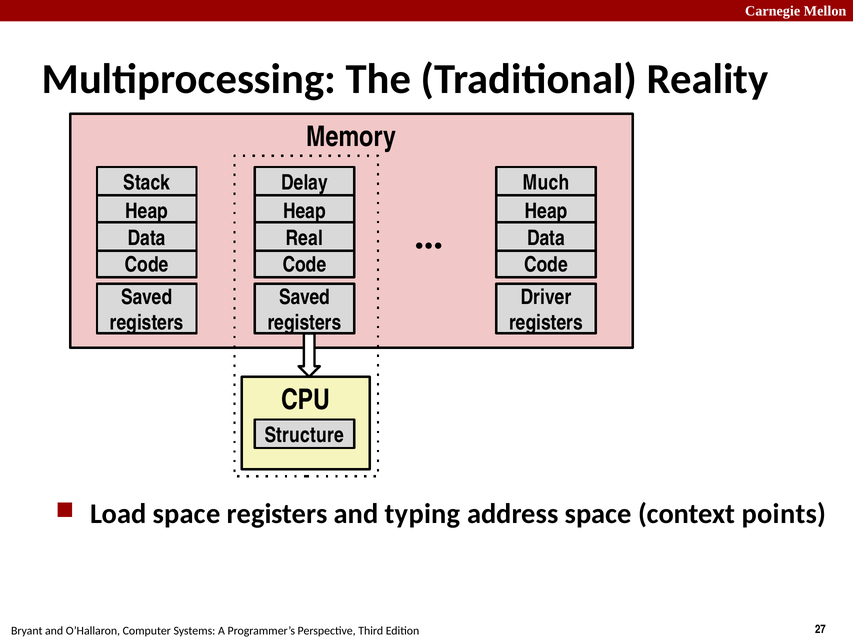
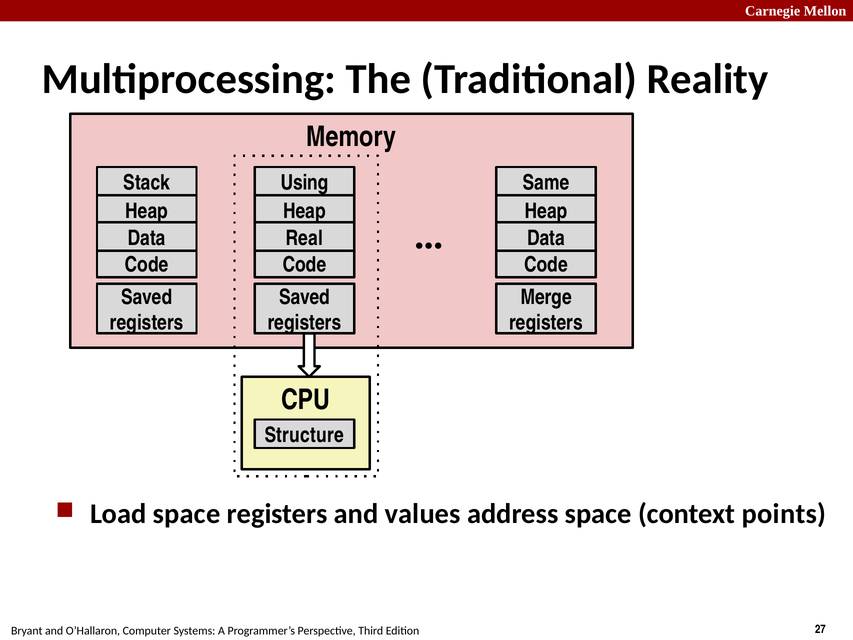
Delay: Delay -> Using
Much: Much -> Same
Driver: Driver -> Merge
typing: typing -> values
